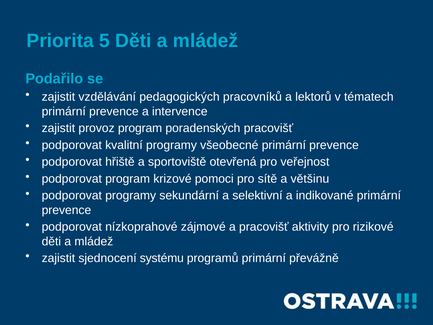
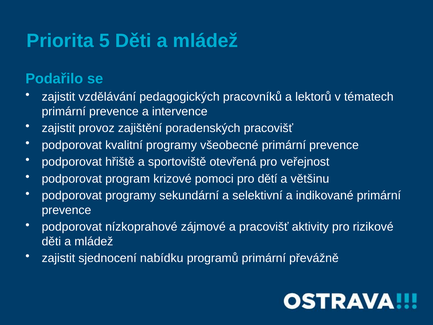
provoz program: program -> zajištění
sítě: sítě -> dětí
systému: systému -> nabídku
